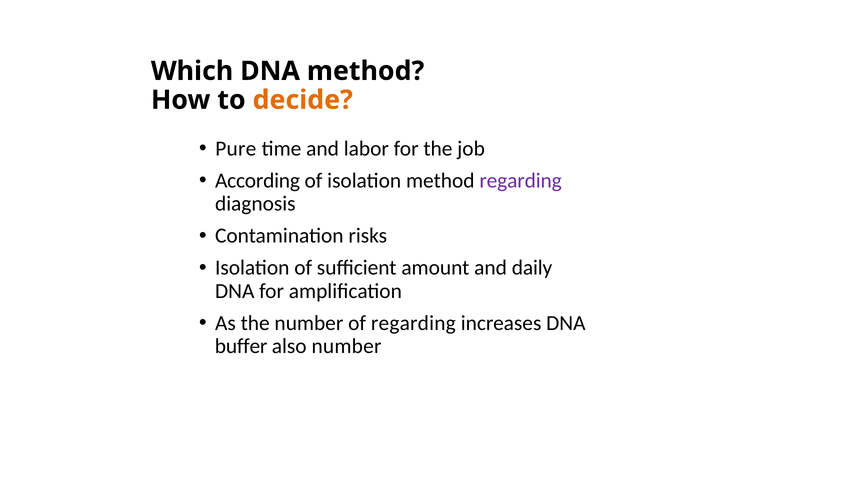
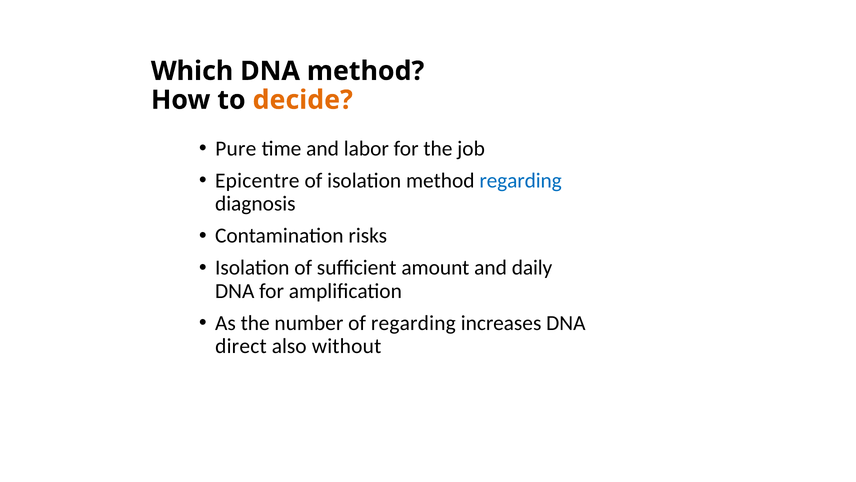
According: According -> Epicentre
regarding at (521, 180) colour: purple -> blue
buffer: buffer -> direct
also number: number -> without
